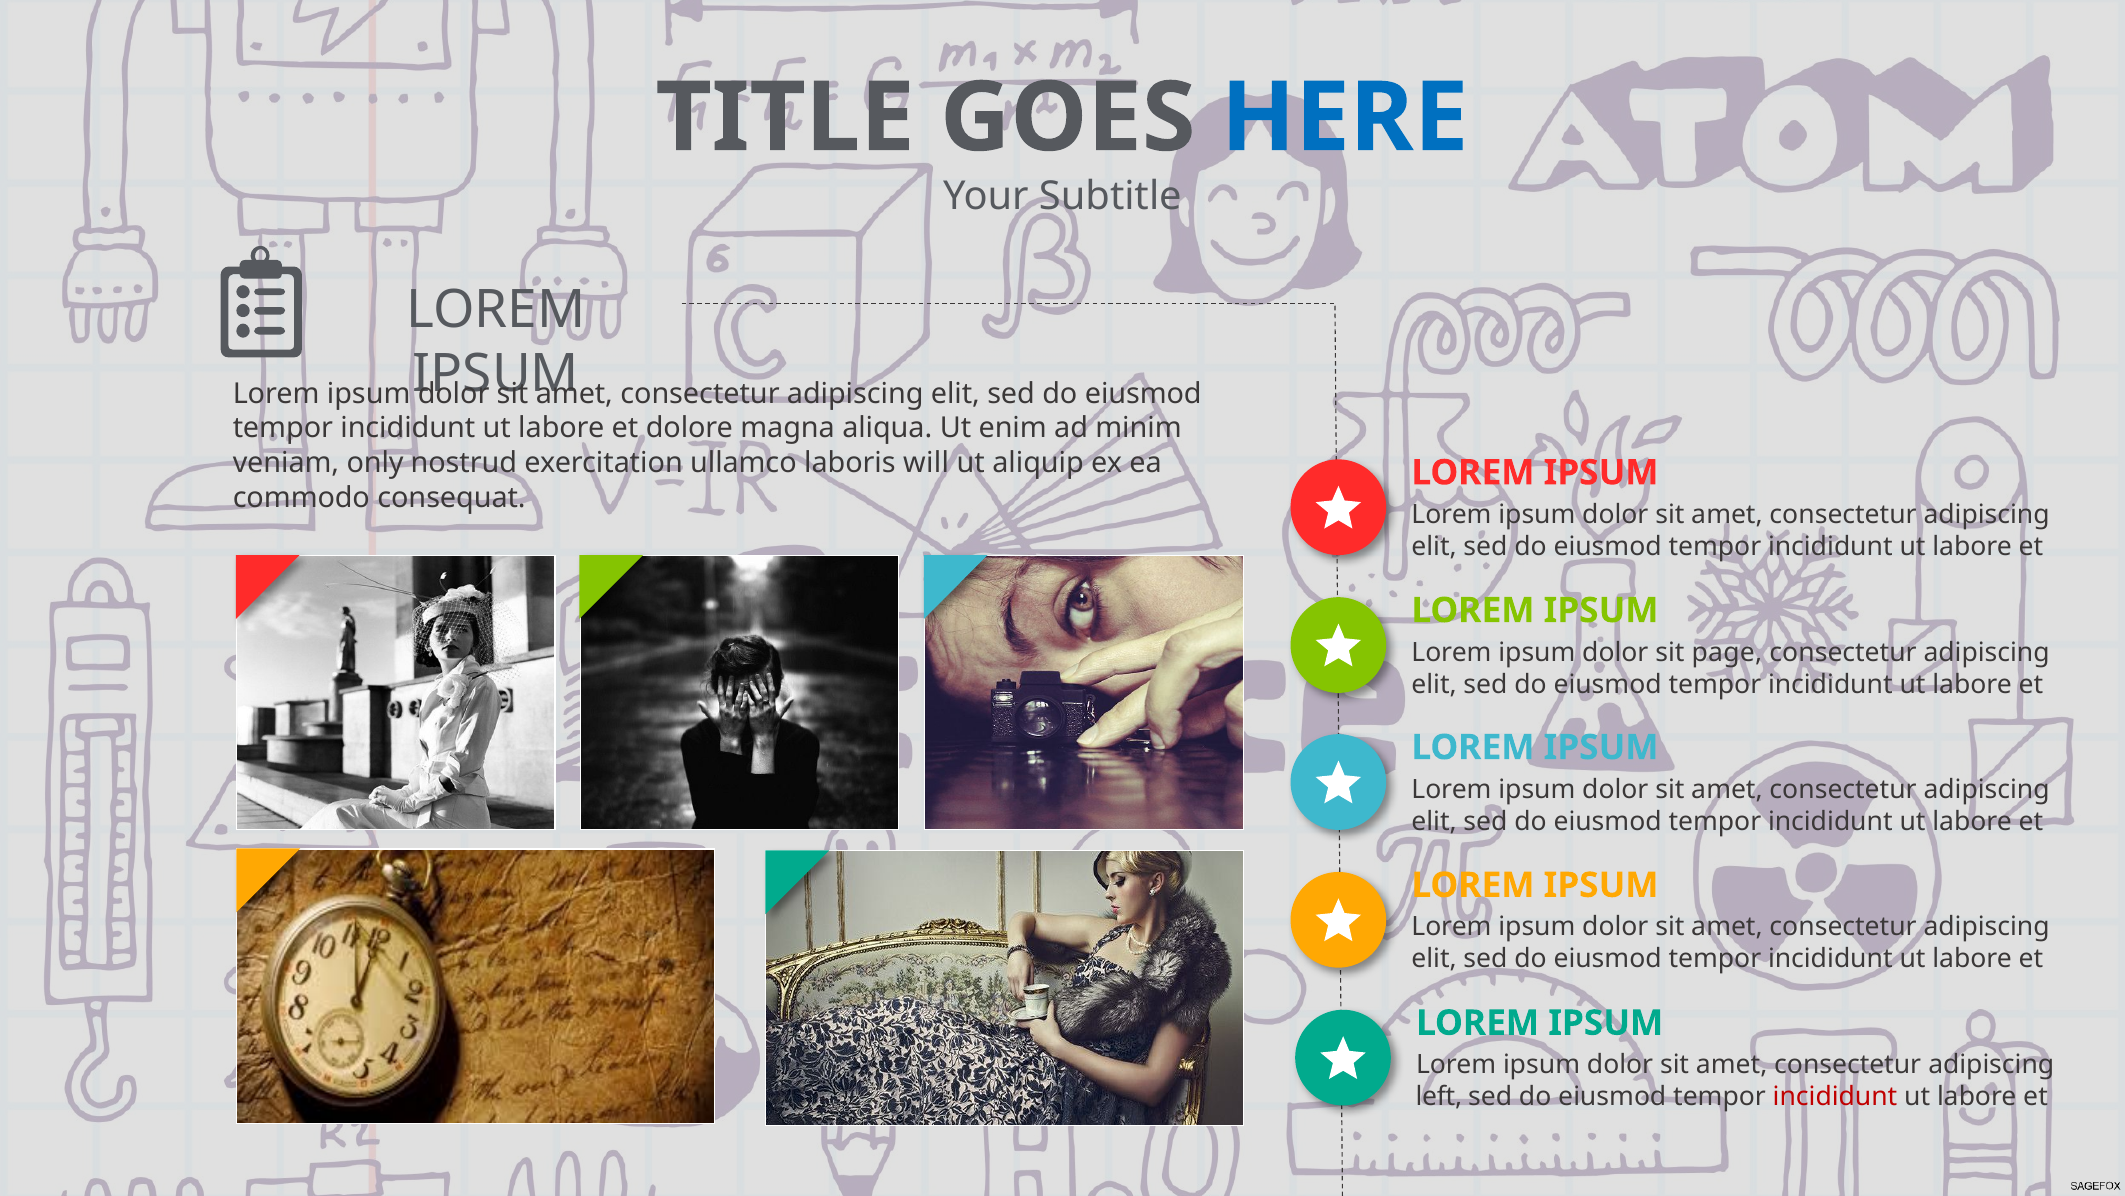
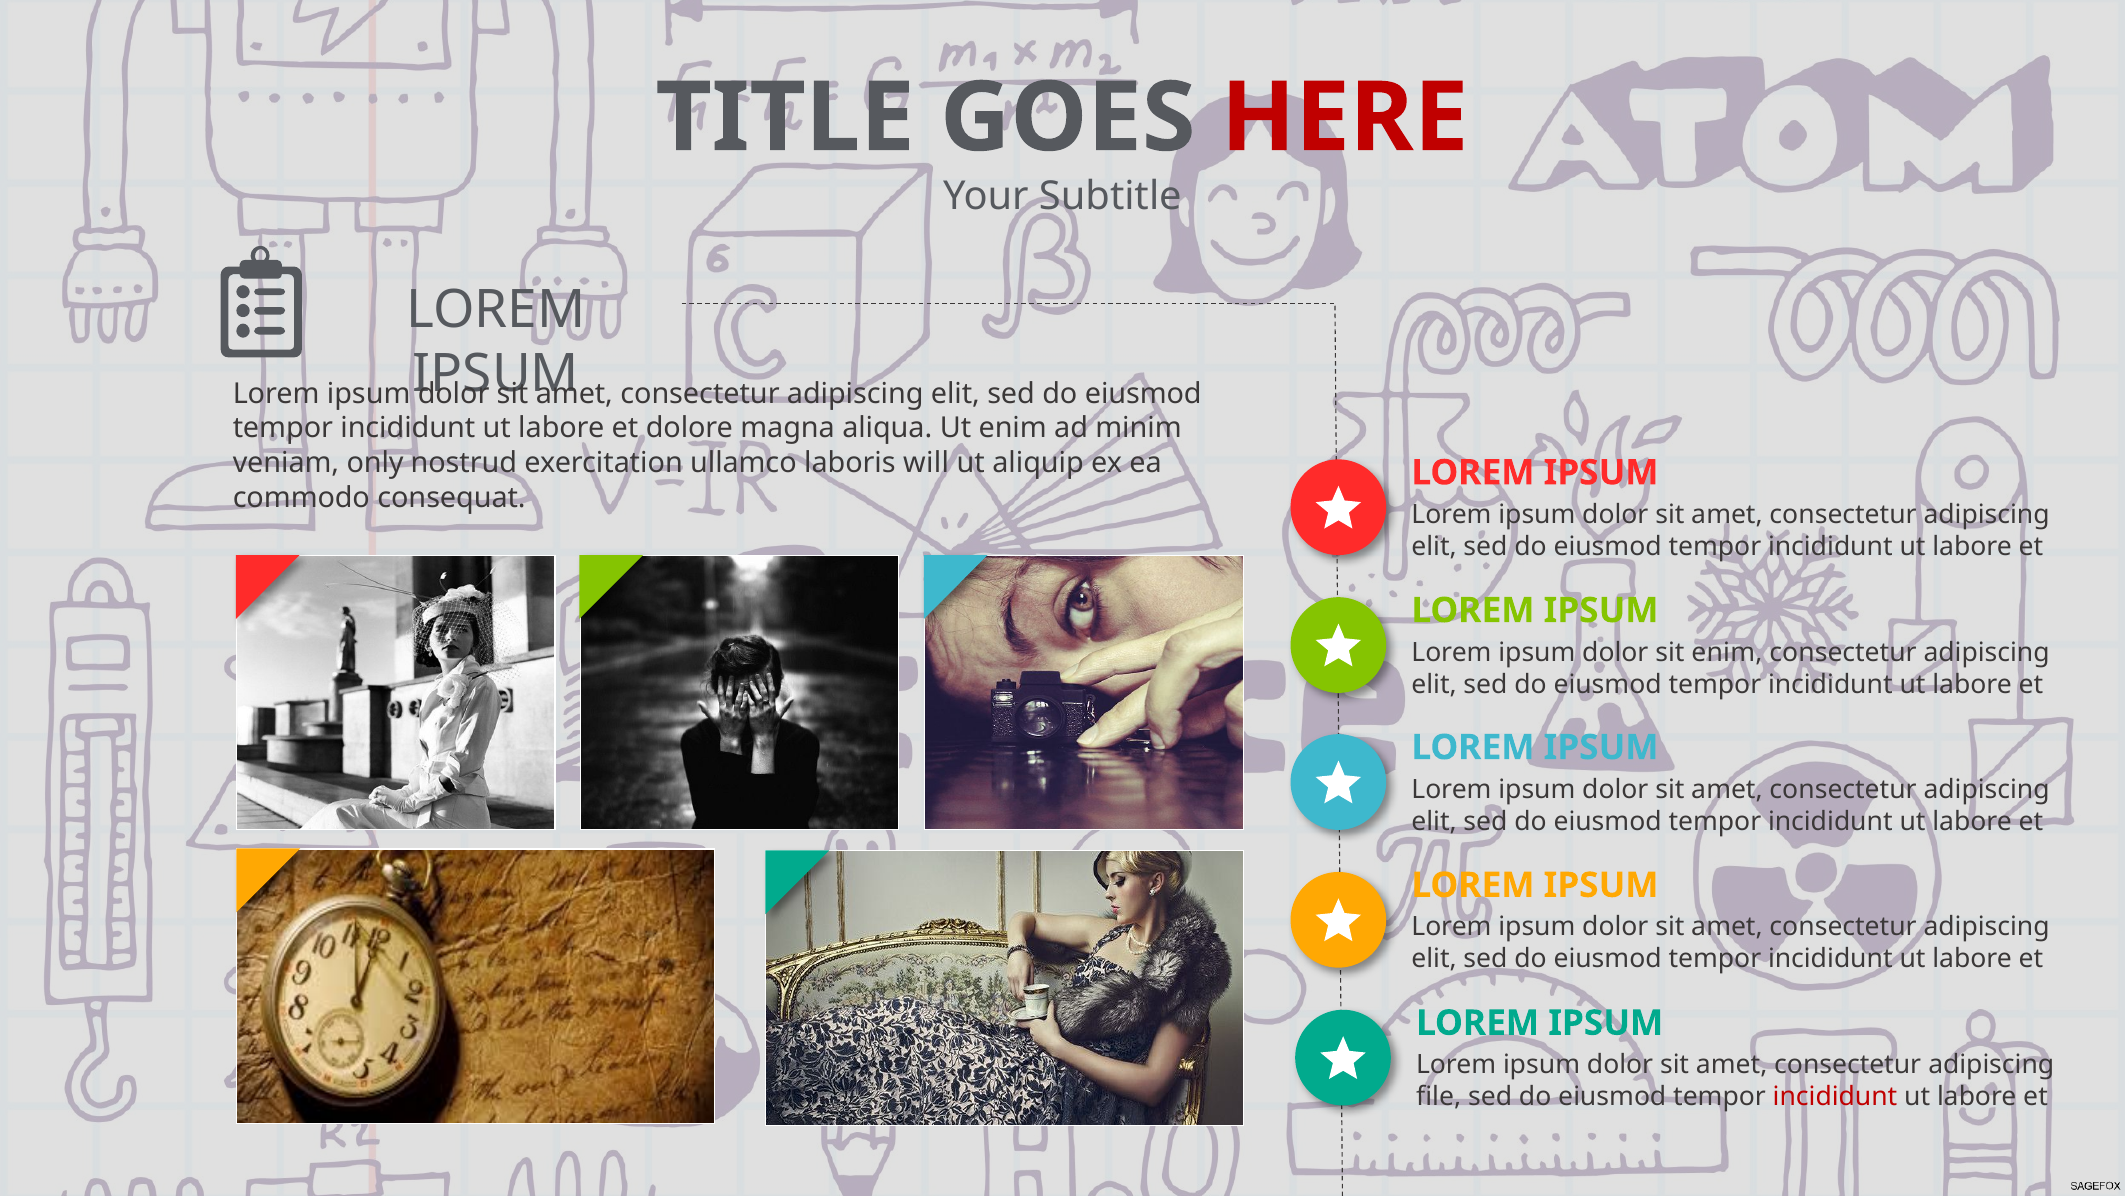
HERE colour: blue -> red
sit page: page -> enim
left: left -> file
